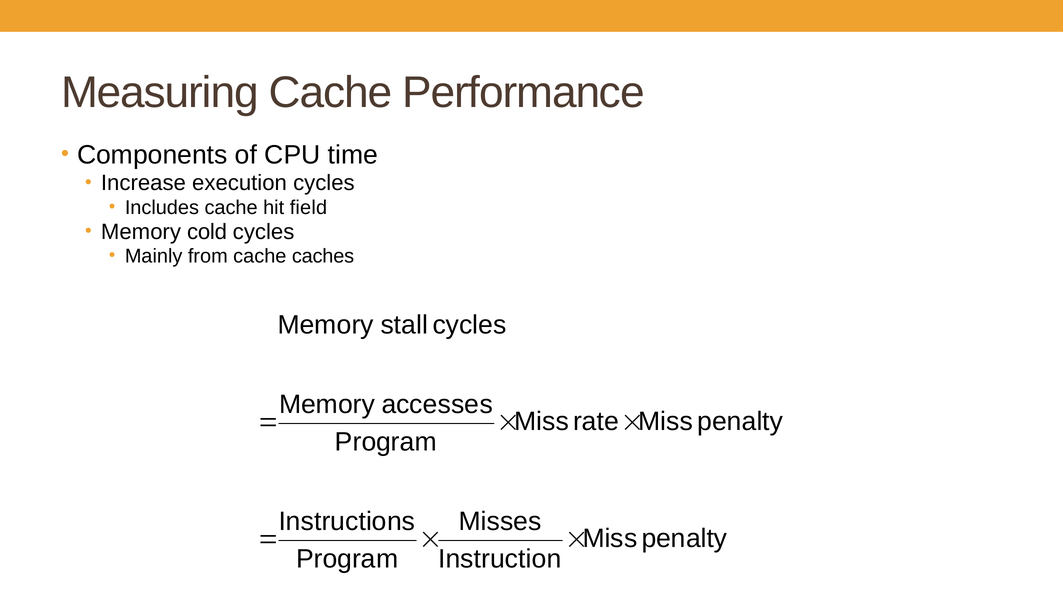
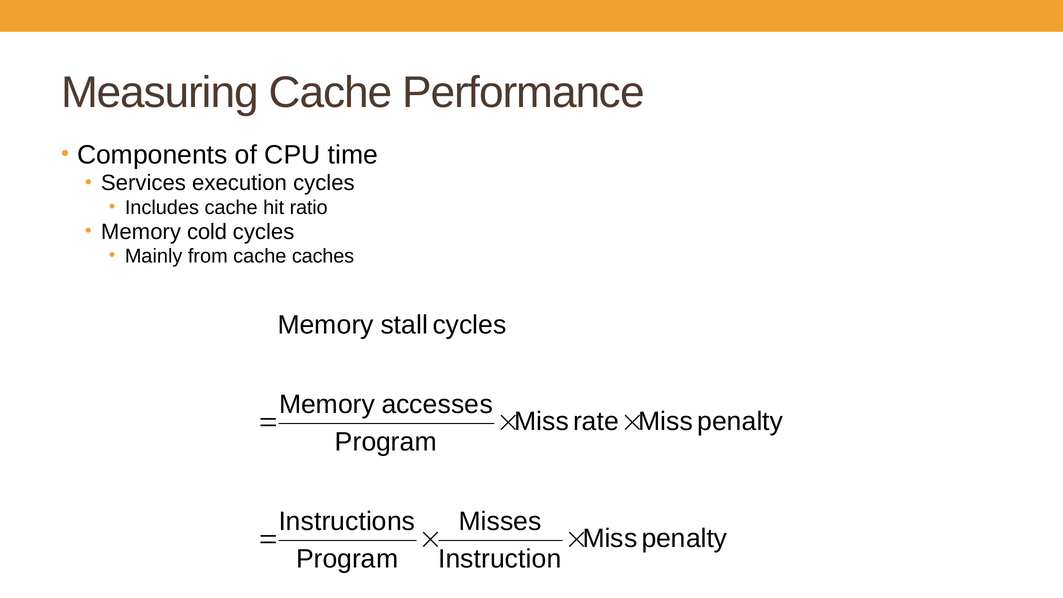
Increase: Increase -> Services
field: field -> ratio
